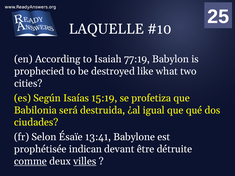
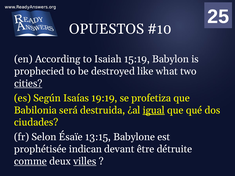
LAQUELLE: LAQUELLE -> OPUESTOS
77:19: 77:19 -> 15:19
cities underline: none -> present
15:19: 15:19 -> 19:19
igual underline: none -> present
13:41: 13:41 -> 13:15
